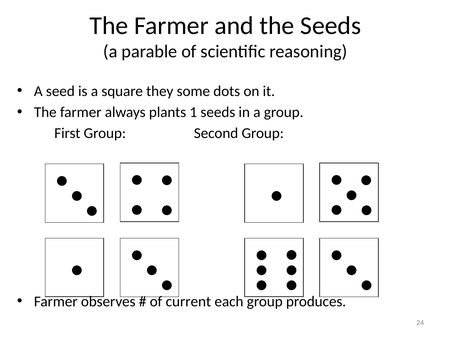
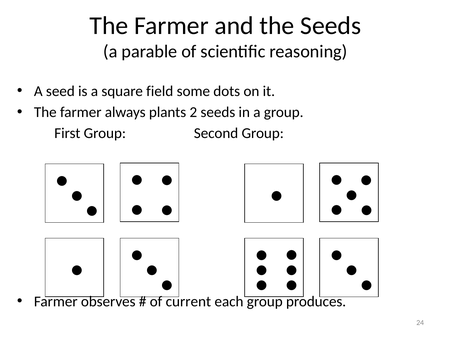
they: they -> field
1: 1 -> 2
